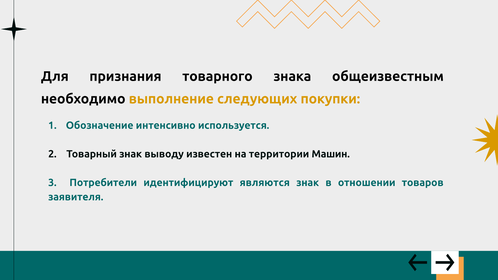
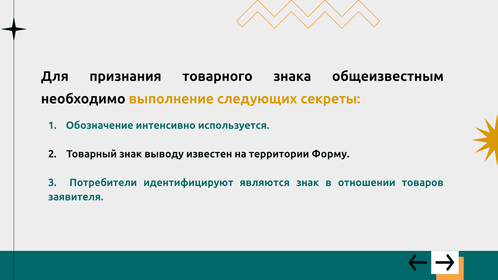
покупки: покупки -> секреты
Машин: Машин -> Форму
